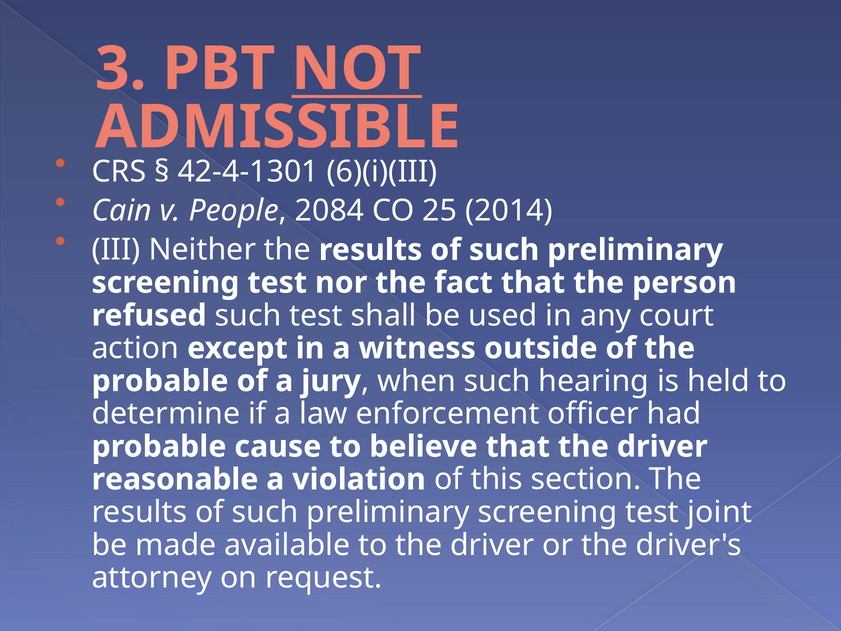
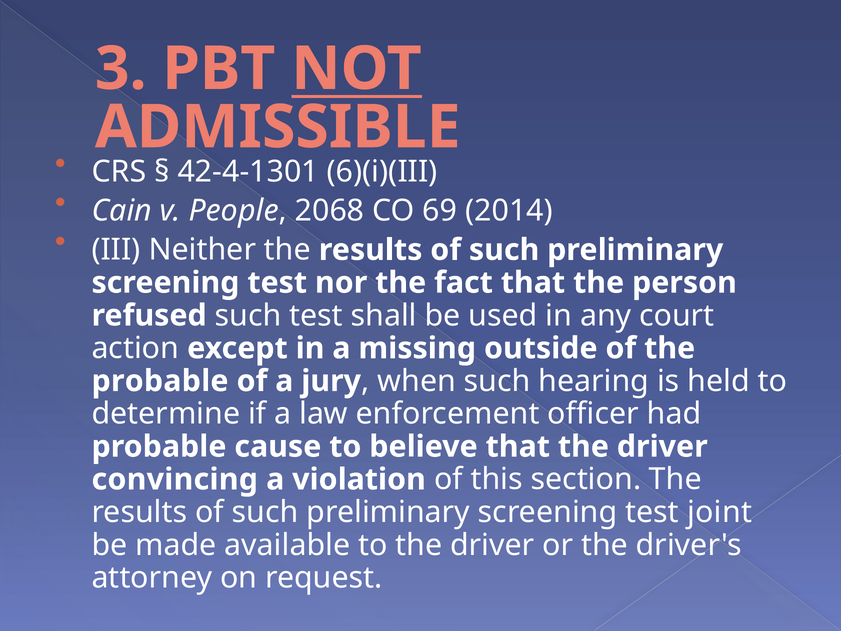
2084: 2084 -> 2068
25: 25 -> 69
witness: witness -> missing
reasonable: reasonable -> convincing
